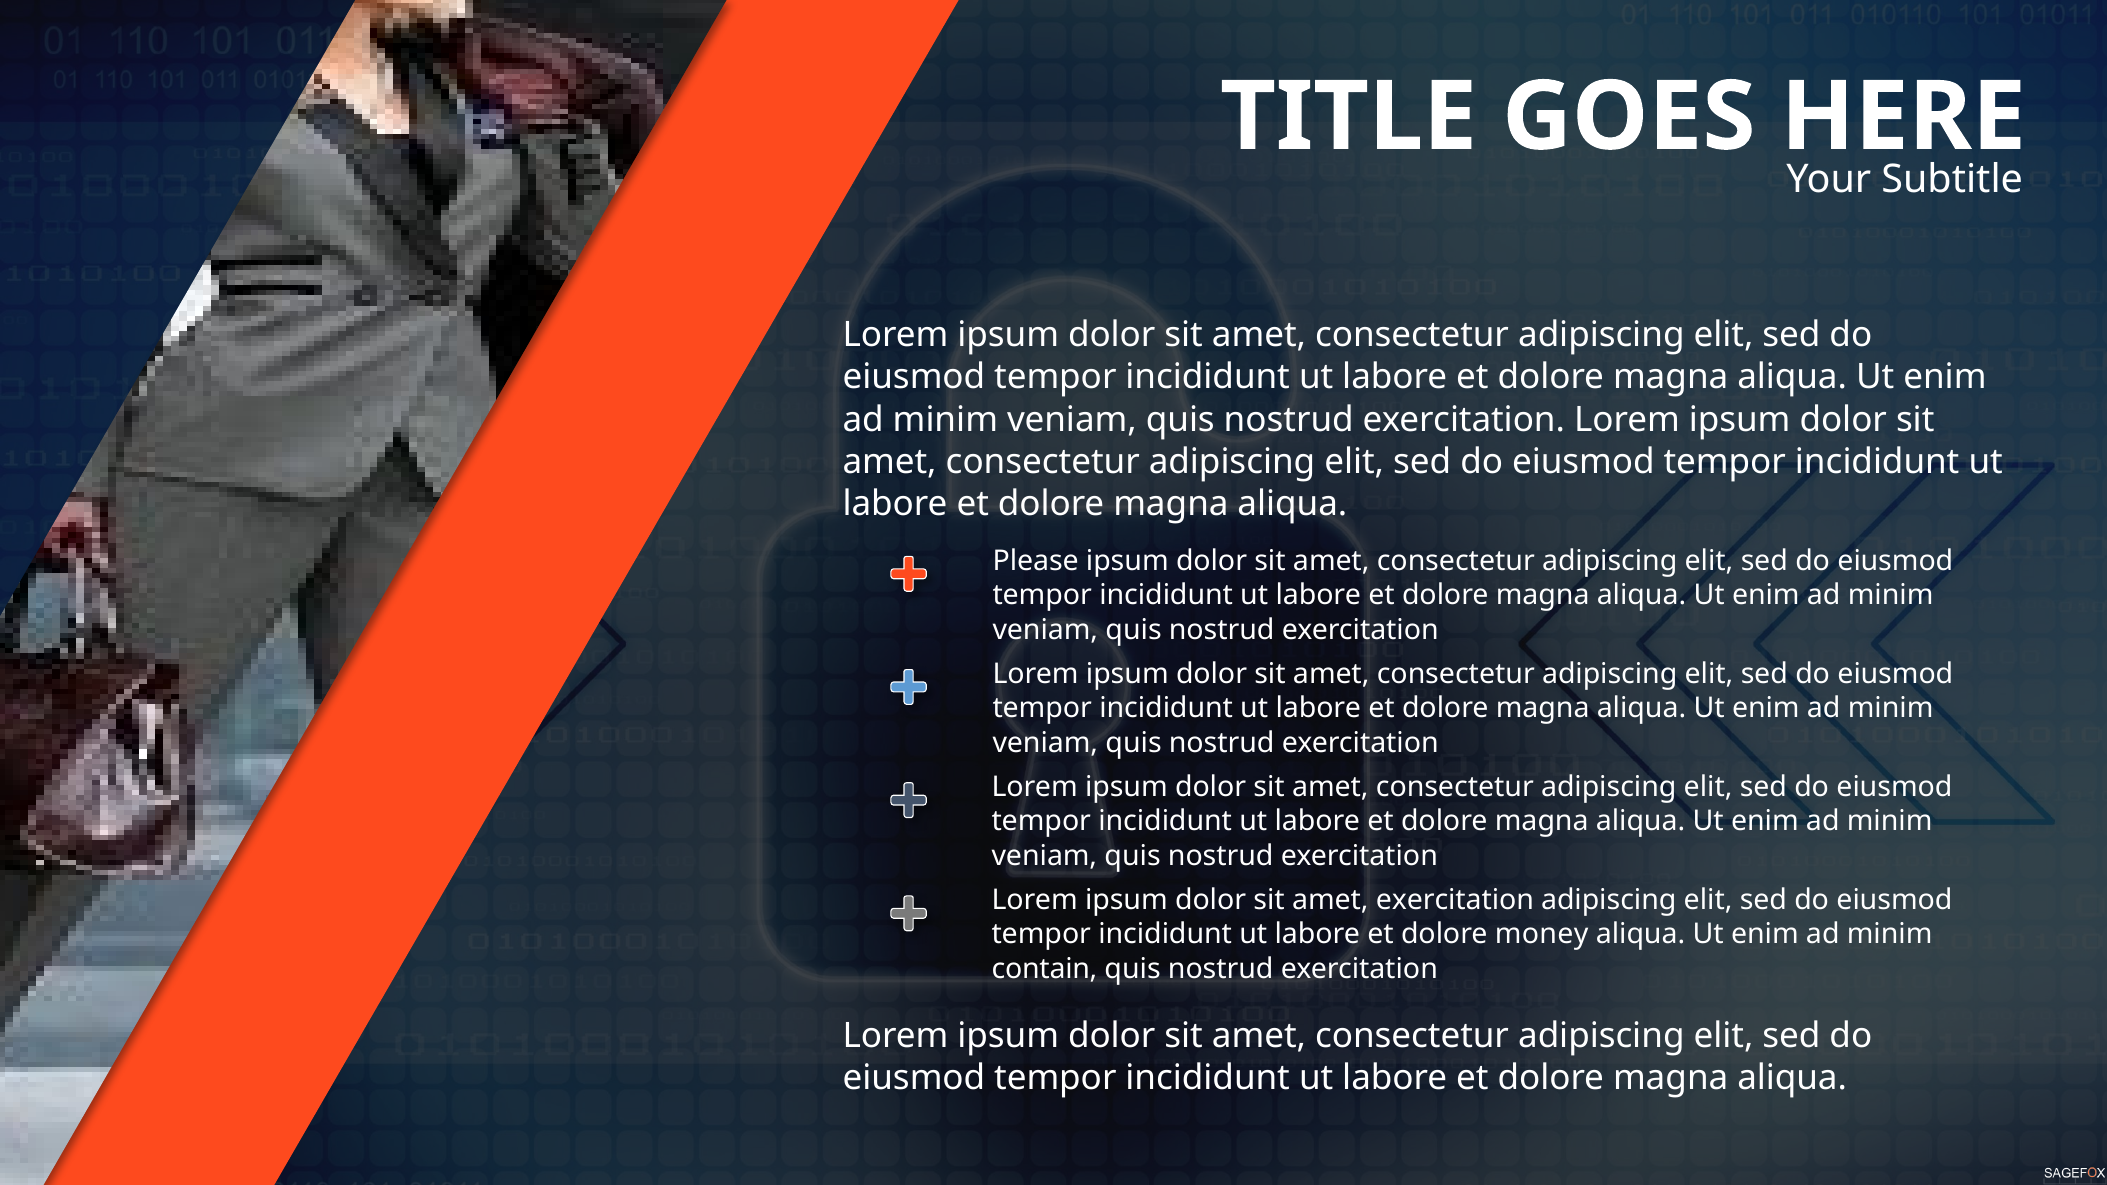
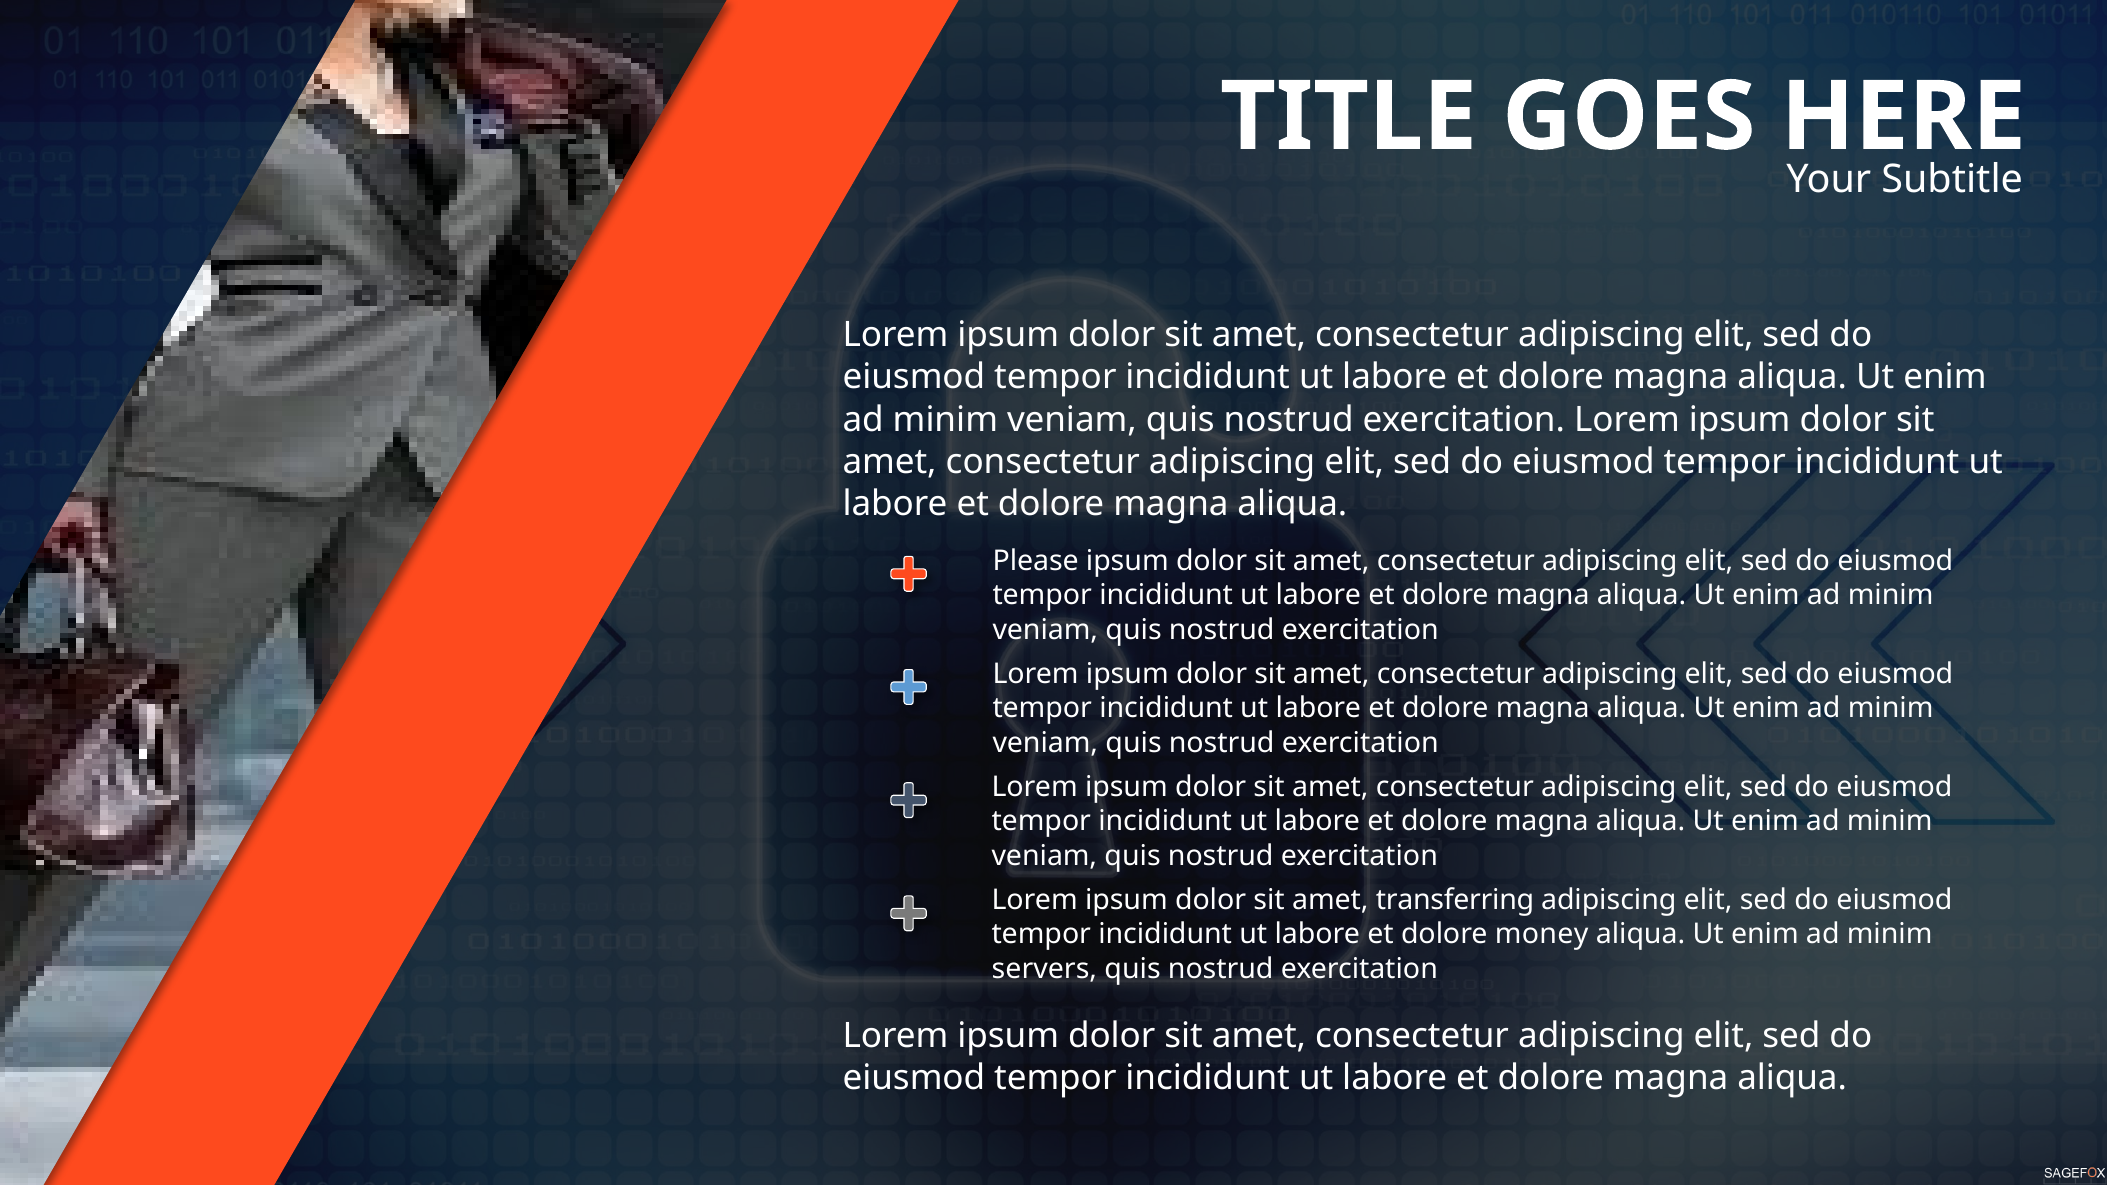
amet exercitation: exercitation -> transferring
contain: contain -> servers
